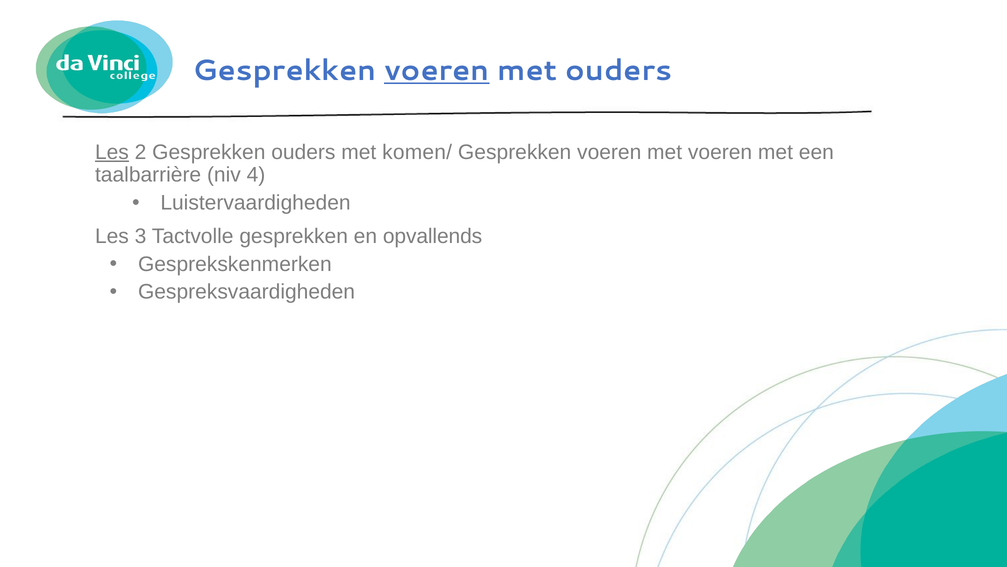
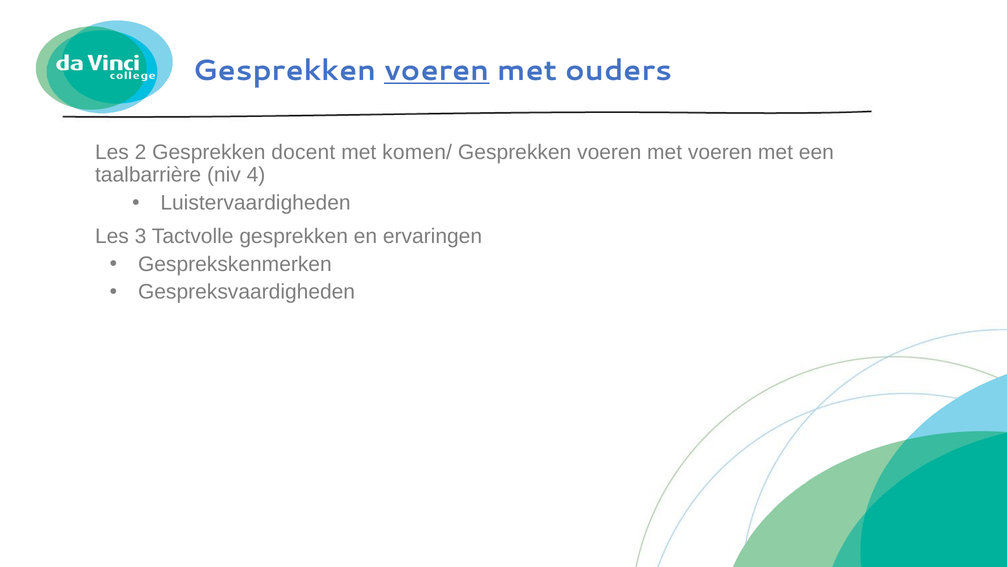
Les at (112, 152) underline: present -> none
Gesprekken ouders: ouders -> docent
opvallends: opvallends -> ervaringen
